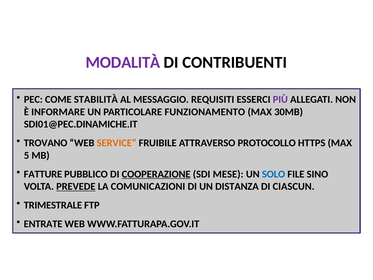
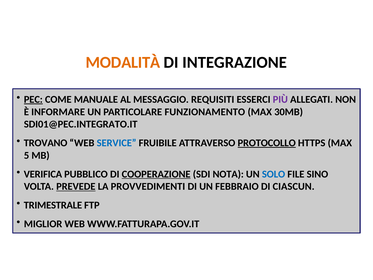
MODALITÀ colour: purple -> orange
CONTRIBUENTI: CONTRIBUENTI -> INTEGRAZIONE
PEC underline: none -> present
STABILITÀ: STABILITÀ -> MANUALE
SDI01@PEC.DINAMICHE.IT: SDI01@PEC.DINAMICHE.IT -> SDI01@PEC.INTEGRATO.IT
SERVICE colour: orange -> blue
PROTOCOLLO underline: none -> present
FATTURE: FATTURE -> VERIFICA
MESE: MESE -> NOTA
COMUNICAZIONI: COMUNICAZIONI -> PROVVEDIMENTI
DISTANZA: DISTANZA -> FEBBRAIO
ENTRATE: ENTRATE -> MIGLIOR
